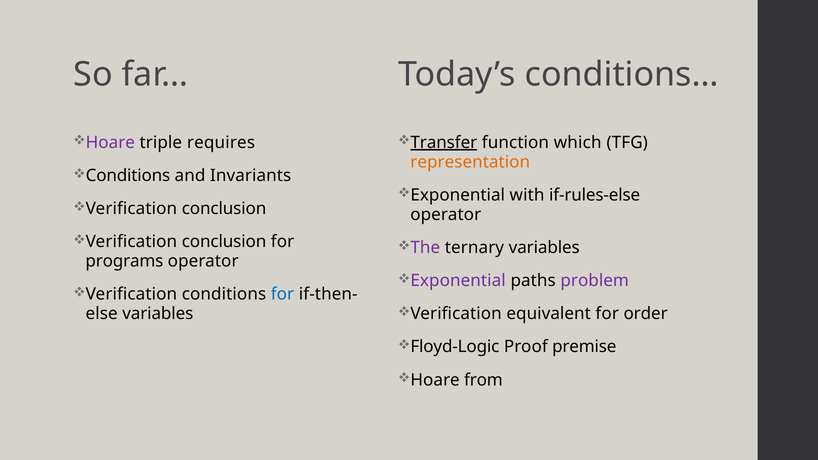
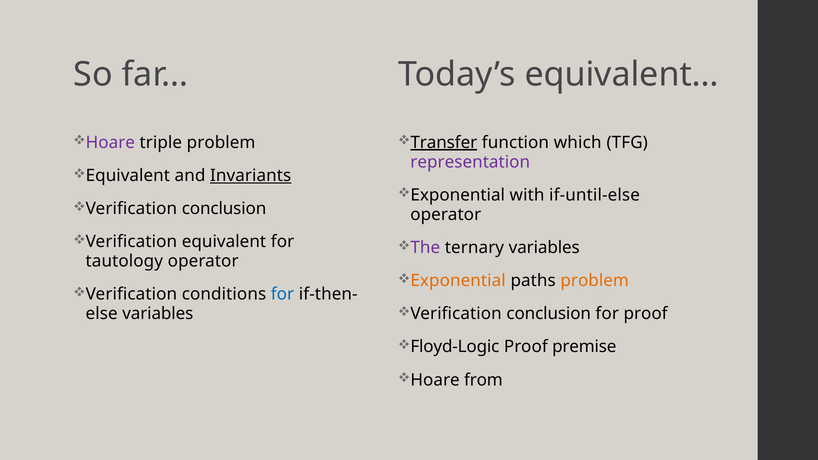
conditions…: conditions… -> equivalent…
triple requires: requires -> problem
representation colour: orange -> purple
Conditions at (128, 176): Conditions -> Equivalent
Invariants underline: none -> present
if-rules-else: if-rules-else -> if-until-else
conclusion at (224, 242): conclusion -> equivalent
programs: programs -> tautology
Exponential at (458, 281) colour: purple -> orange
problem at (595, 281) colour: purple -> orange
equivalent at (549, 314): equivalent -> conclusion
for order: order -> proof
